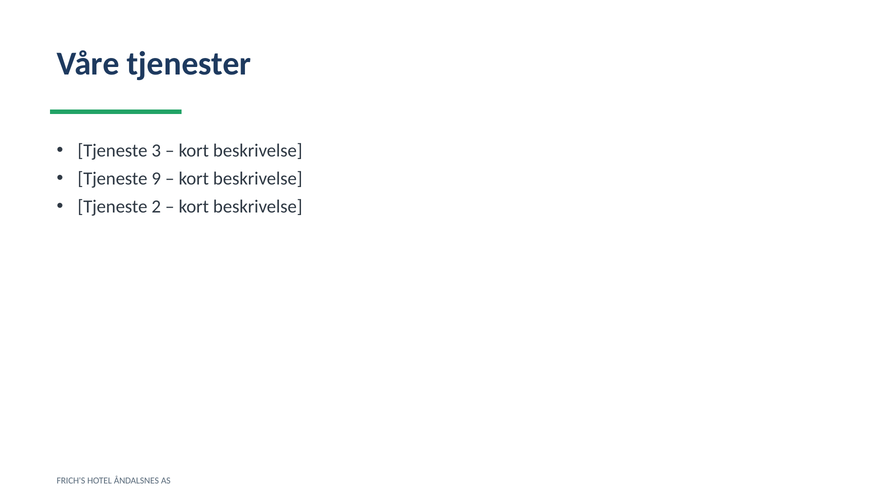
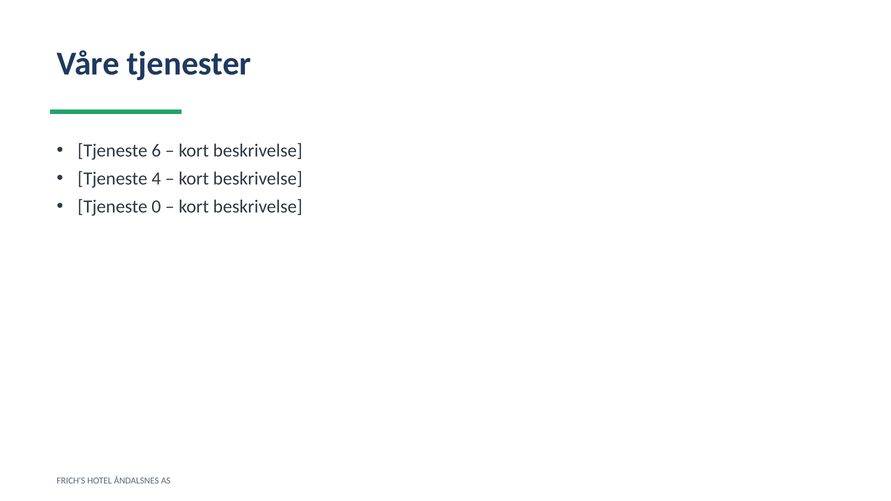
3: 3 -> 6
9: 9 -> 4
2: 2 -> 0
